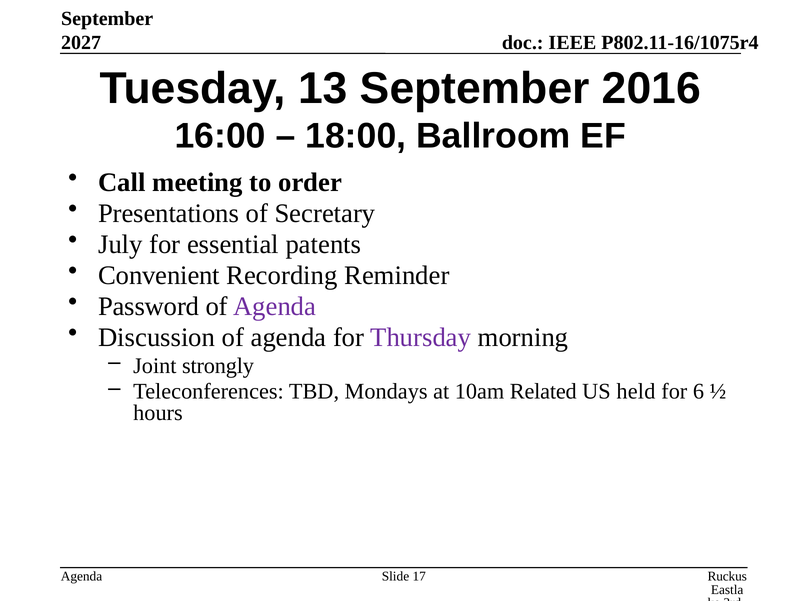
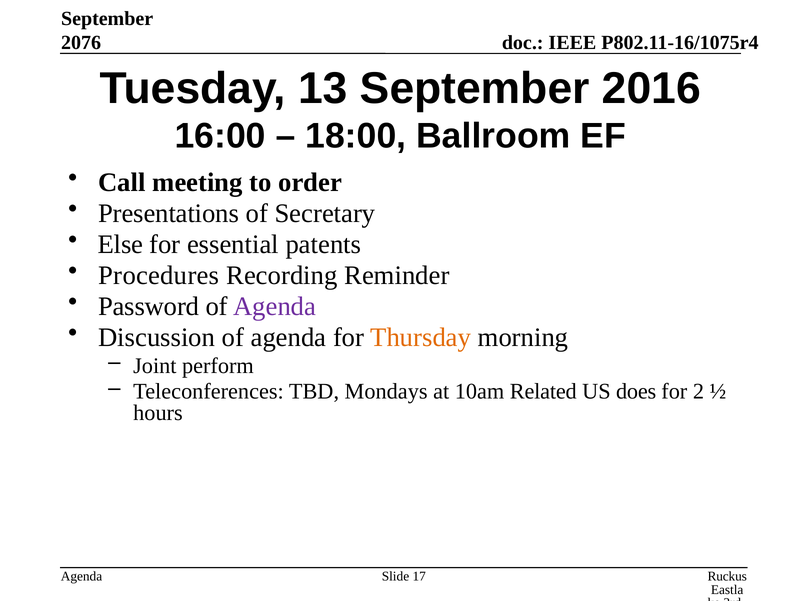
2027: 2027 -> 2076
July: July -> Else
Convenient: Convenient -> Procedures
Thursday colour: purple -> orange
strongly: strongly -> perform
held: held -> does
6: 6 -> 2
